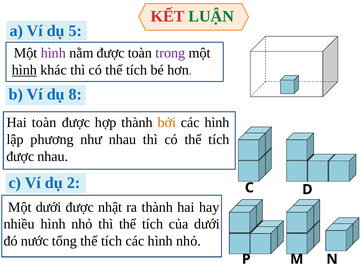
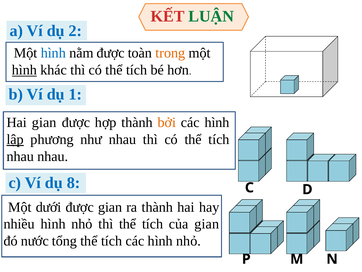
5: 5 -> 2
hình at (53, 53) colour: purple -> blue
trong colour: purple -> orange
8: 8 -> 1
Hai toàn: toàn -> gian
lập underline: none -> present
được at (20, 156): được -> nhau
2: 2 -> 8
được nhật: nhật -> gian
của dưới: dưới -> gian
